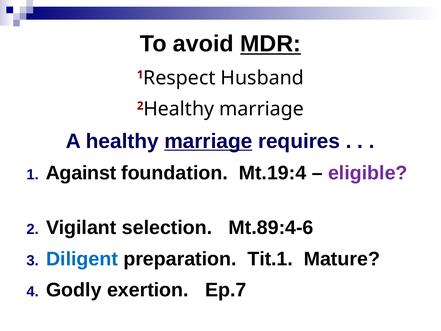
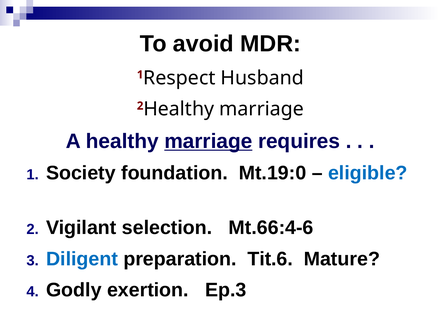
MDR underline: present -> none
Against: Against -> Society
Mt.19:4: Mt.19:4 -> Mt.19:0
eligible colour: purple -> blue
Mt.89:4-6: Mt.89:4-6 -> Mt.66:4-6
Tit.1: Tit.1 -> Tit.6
Ep.7: Ep.7 -> Ep.3
